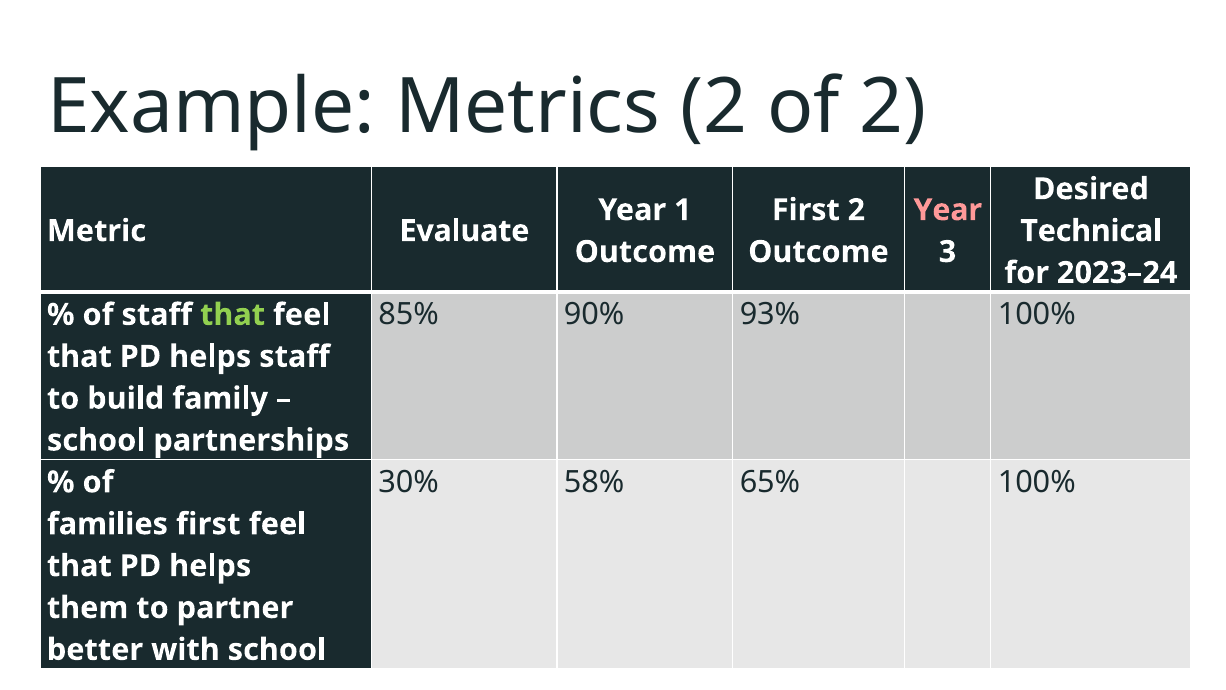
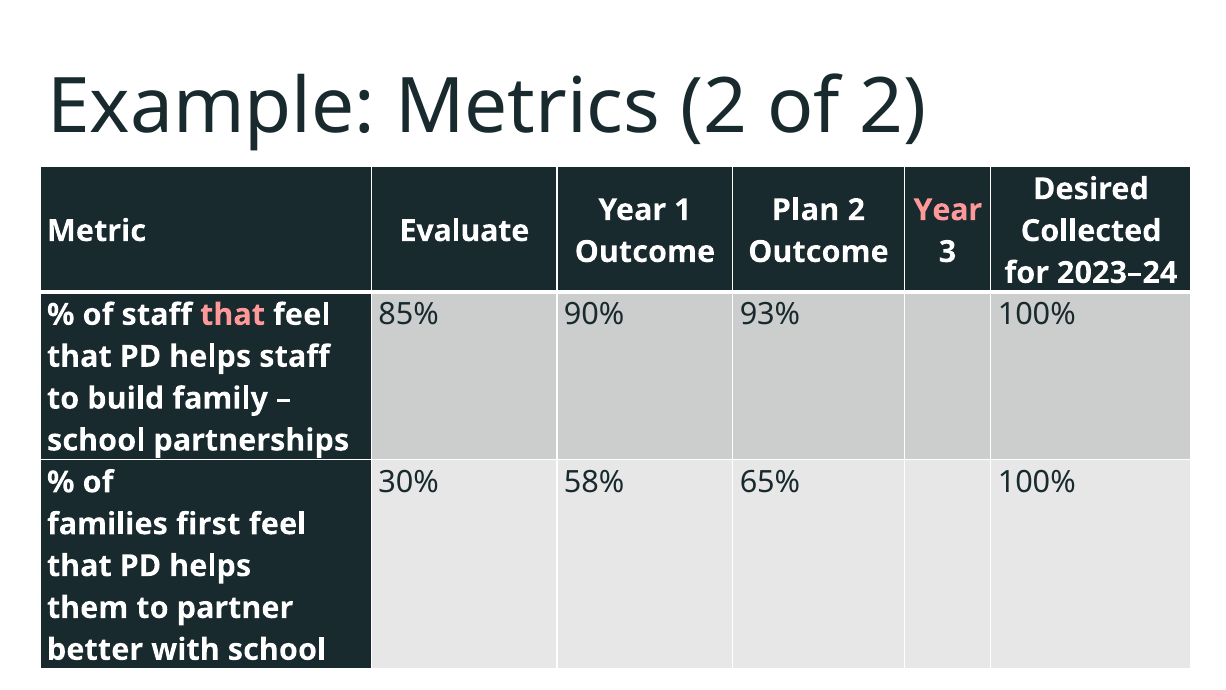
First at (806, 210): First -> Plan
Technical: Technical -> Collected
that at (233, 315) colour: light green -> pink
